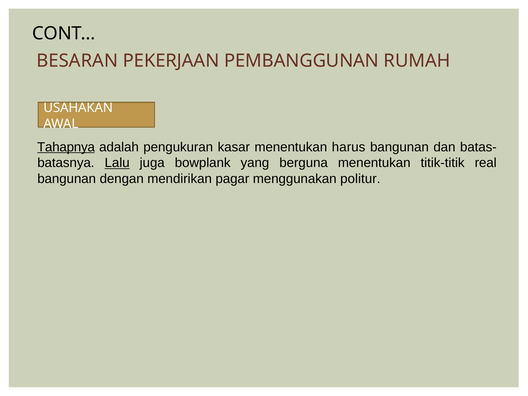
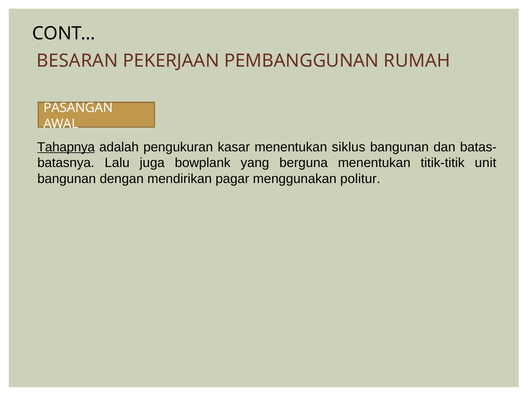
USAHAKAN: USAHAKAN -> PASANGAN
harus: harus -> siklus
Lalu underline: present -> none
real: real -> unit
